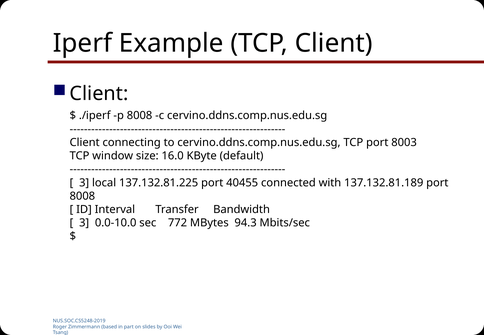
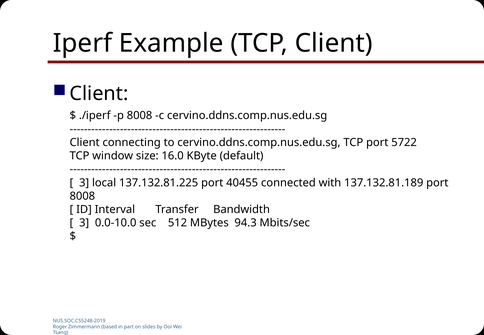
8003: 8003 -> 5722
772: 772 -> 512
